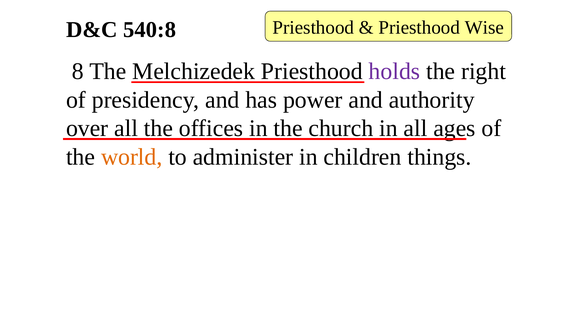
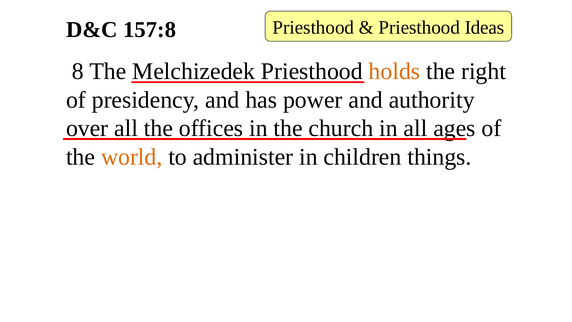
Wise: Wise -> Ideas
540:8: 540:8 -> 157:8
holds colour: purple -> orange
